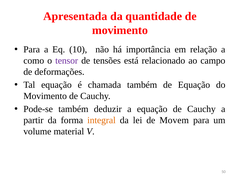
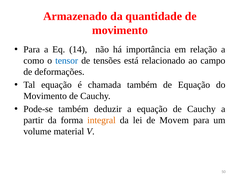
Apresentada: Apresentada -> Armazenado
10: 10 -> 14
tensor colour: purple -> blue
